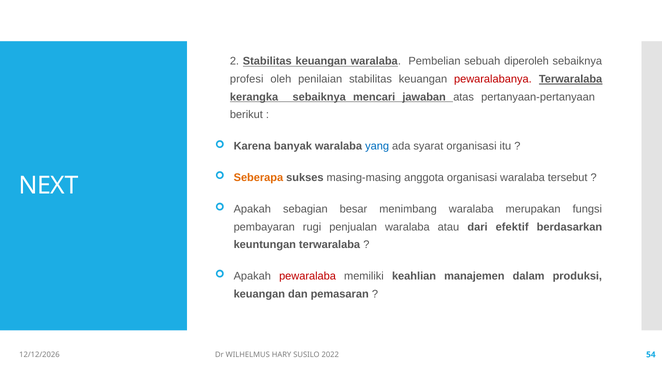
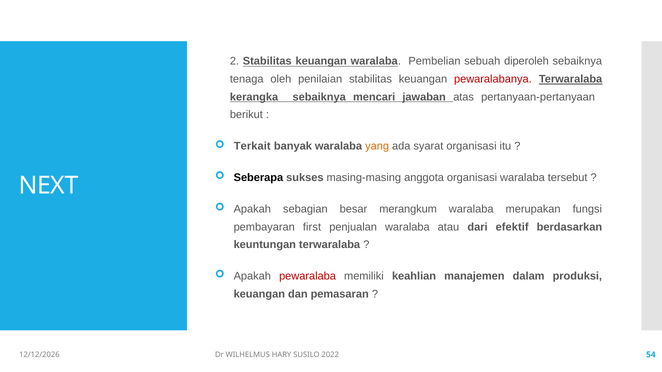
profesi: profesi -> tenaga
Karena: Karena -> Terkait
yang colour: blue -> orange
Seberapa colour: orange -> black
menimbang: menimbang -> merangkum
rugi: rugi -> first
